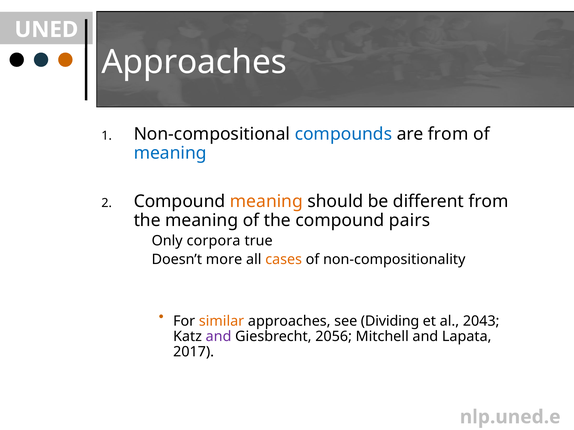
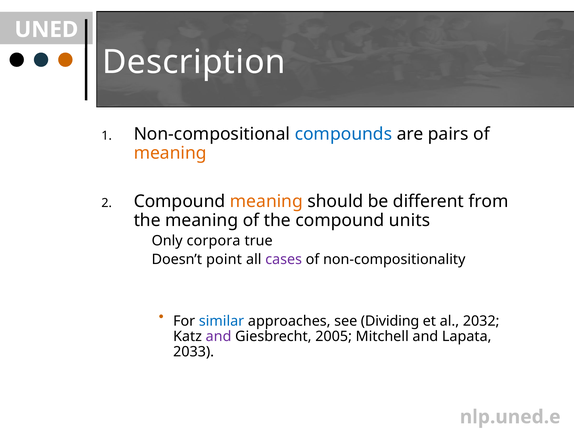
Approaches at (194, 62): Approaches -> Description
are from: from -> pairs
meaning at (170, 153) colour: blue -> orange
pairs: pairs -> units
more: more -> point
cases colour: orange -> purple
similar colour: orange -> blue
2043: 2043 -> 2032
2056: 2056 -> 2005
2017: 2017 -> 2033
